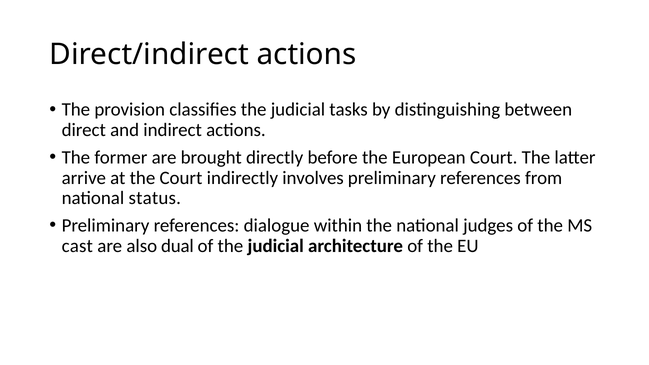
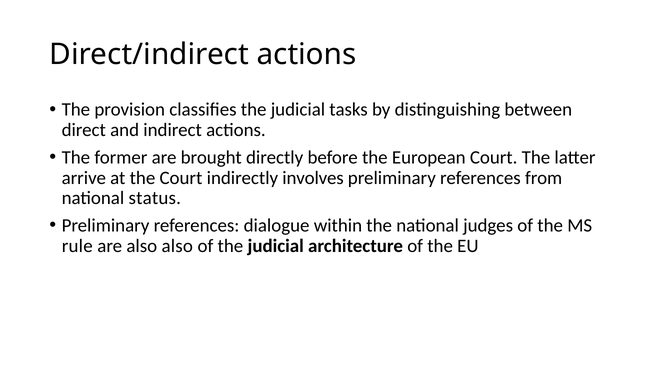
cast: cast -> rule
also dual: dual -> also
